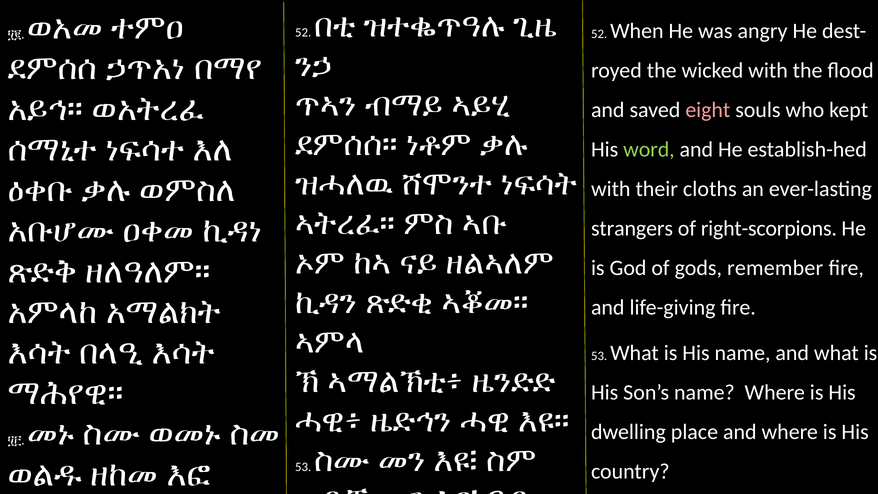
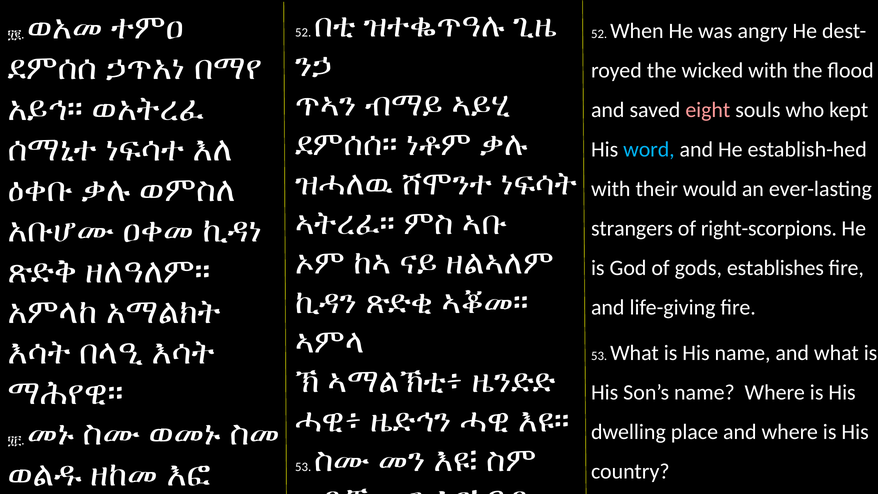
word colour: light green -> light blue
cloths: cloths -> would
remember: remember -> establishes
